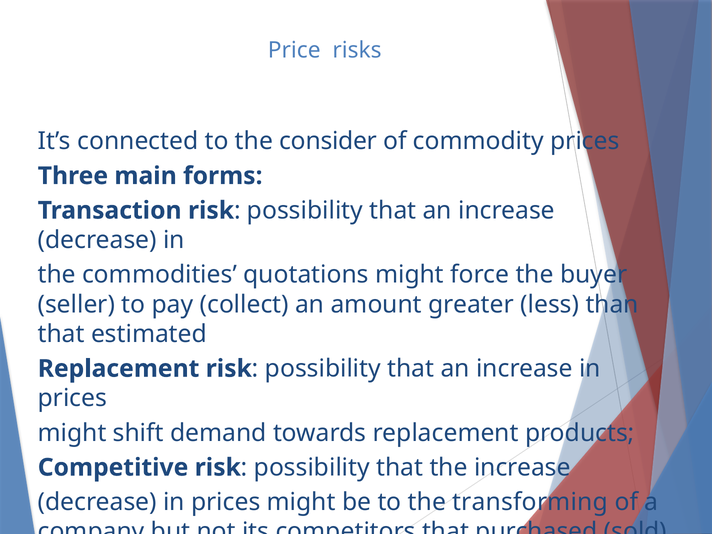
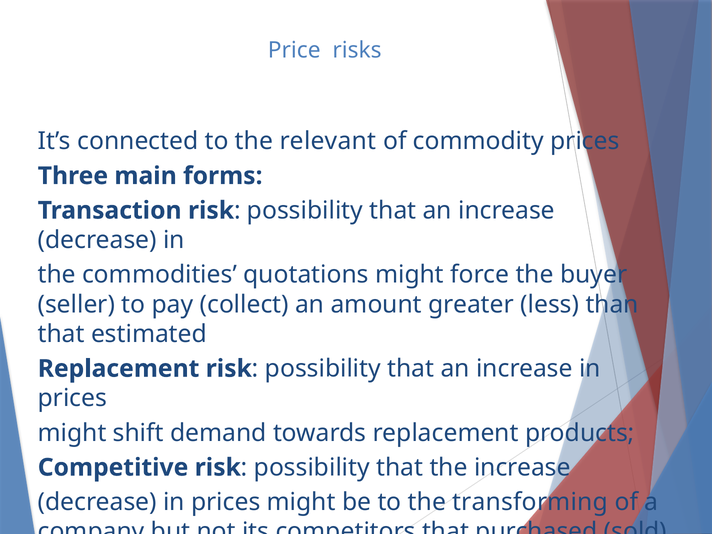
consider: consider -> relevant
